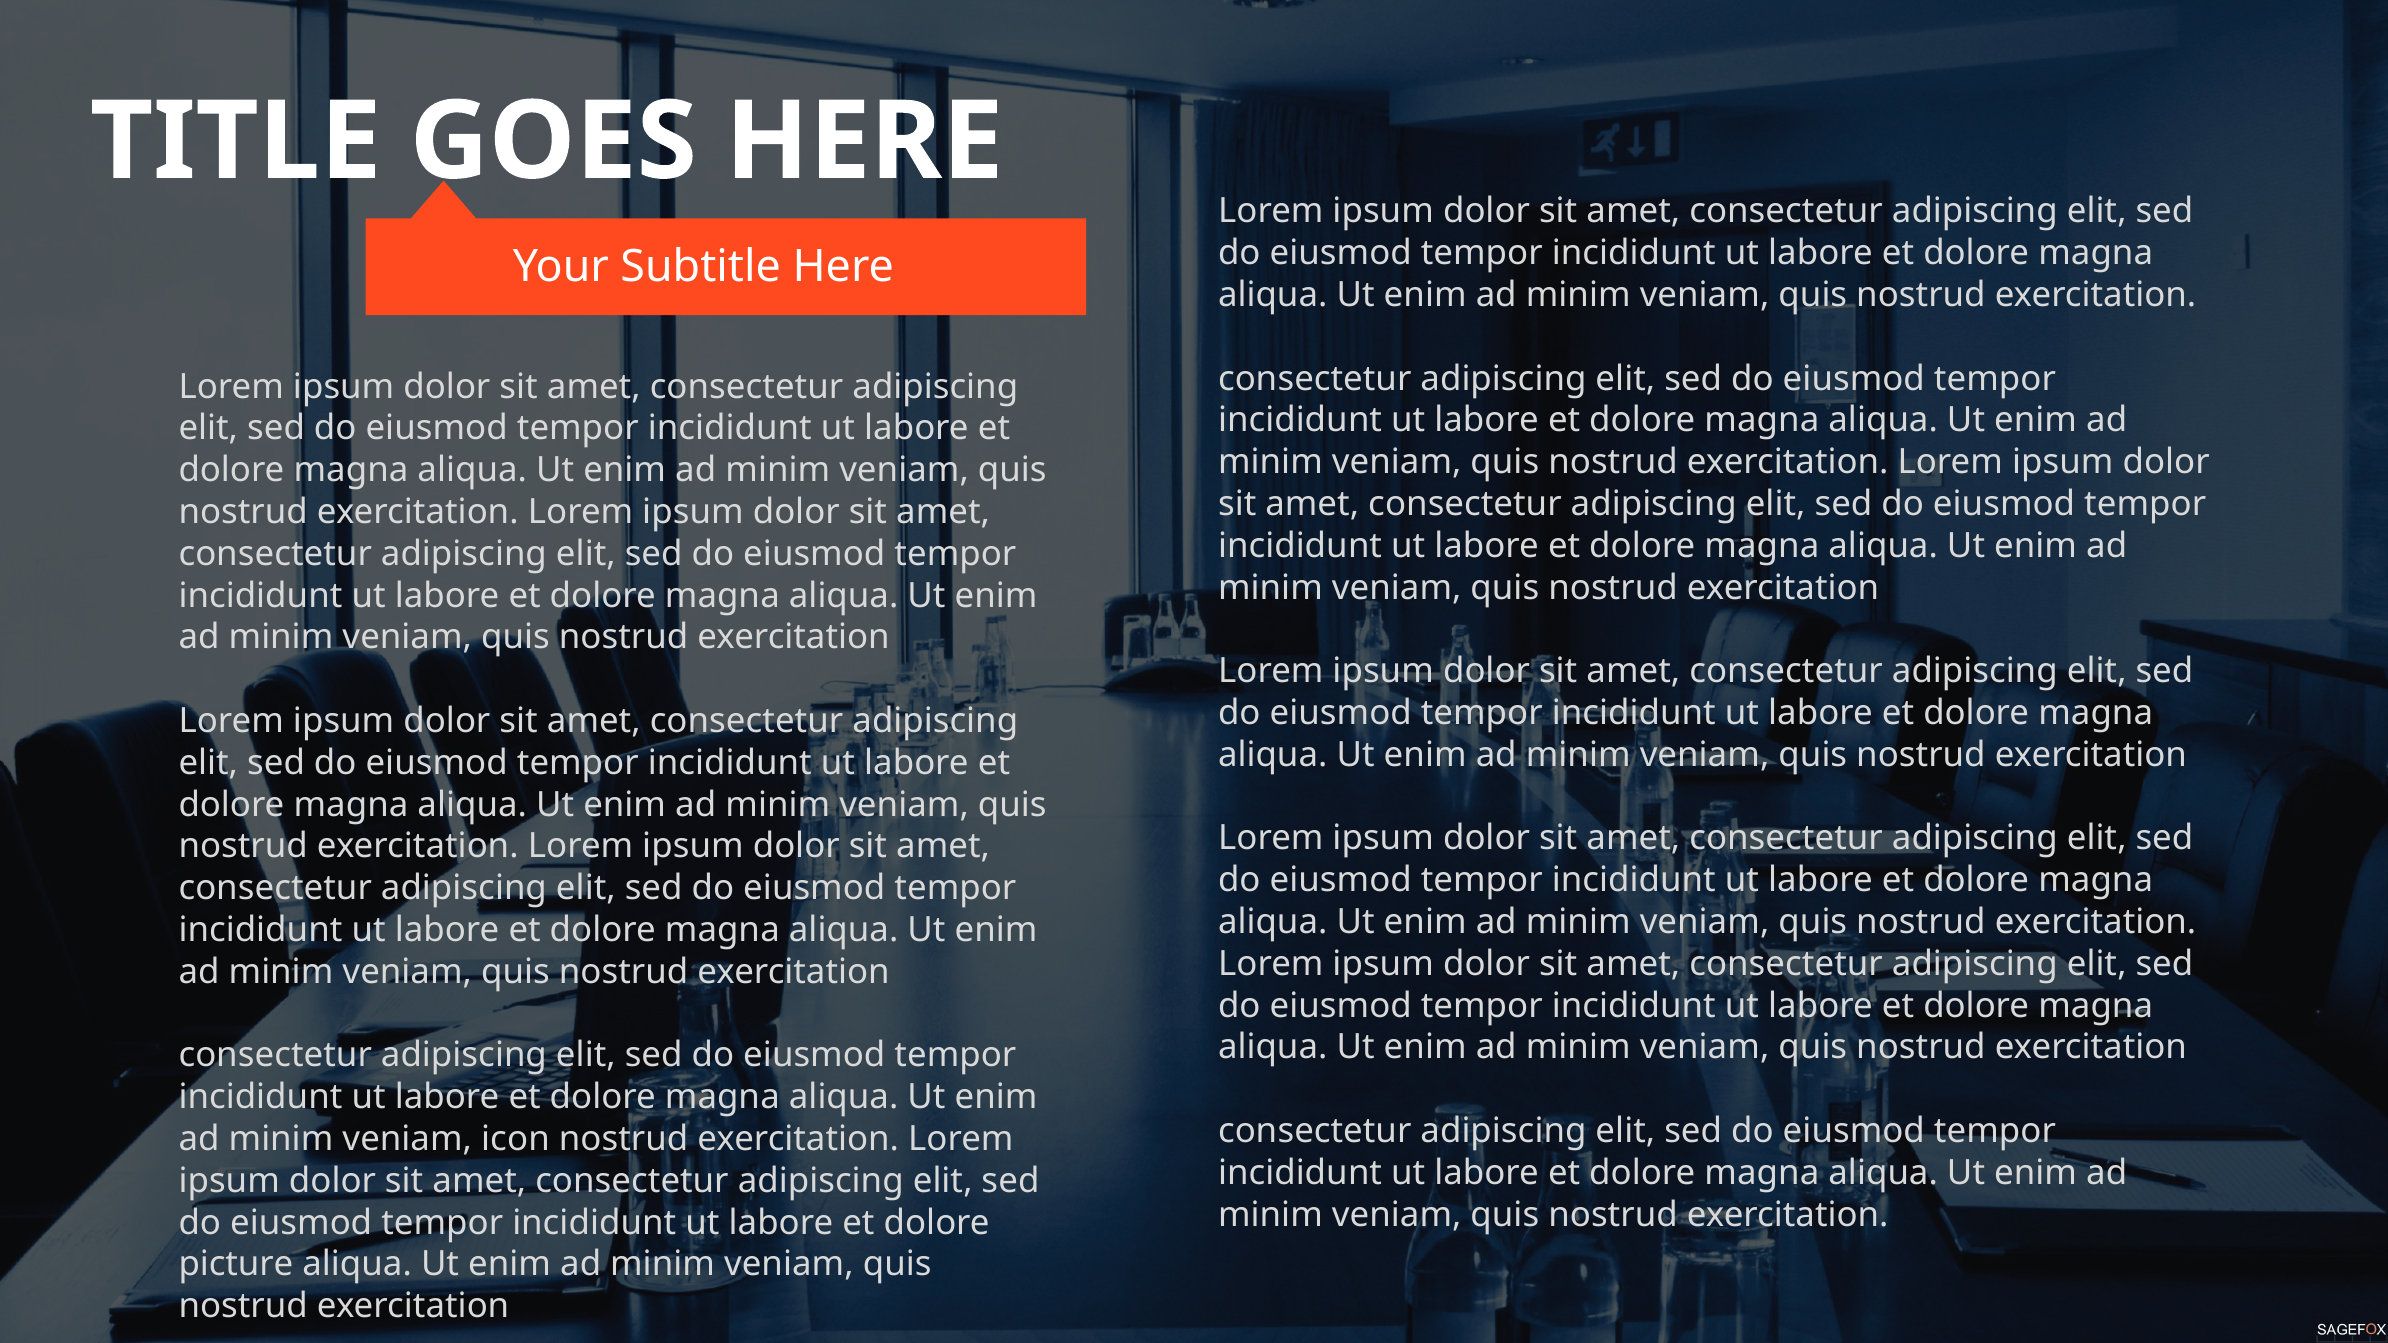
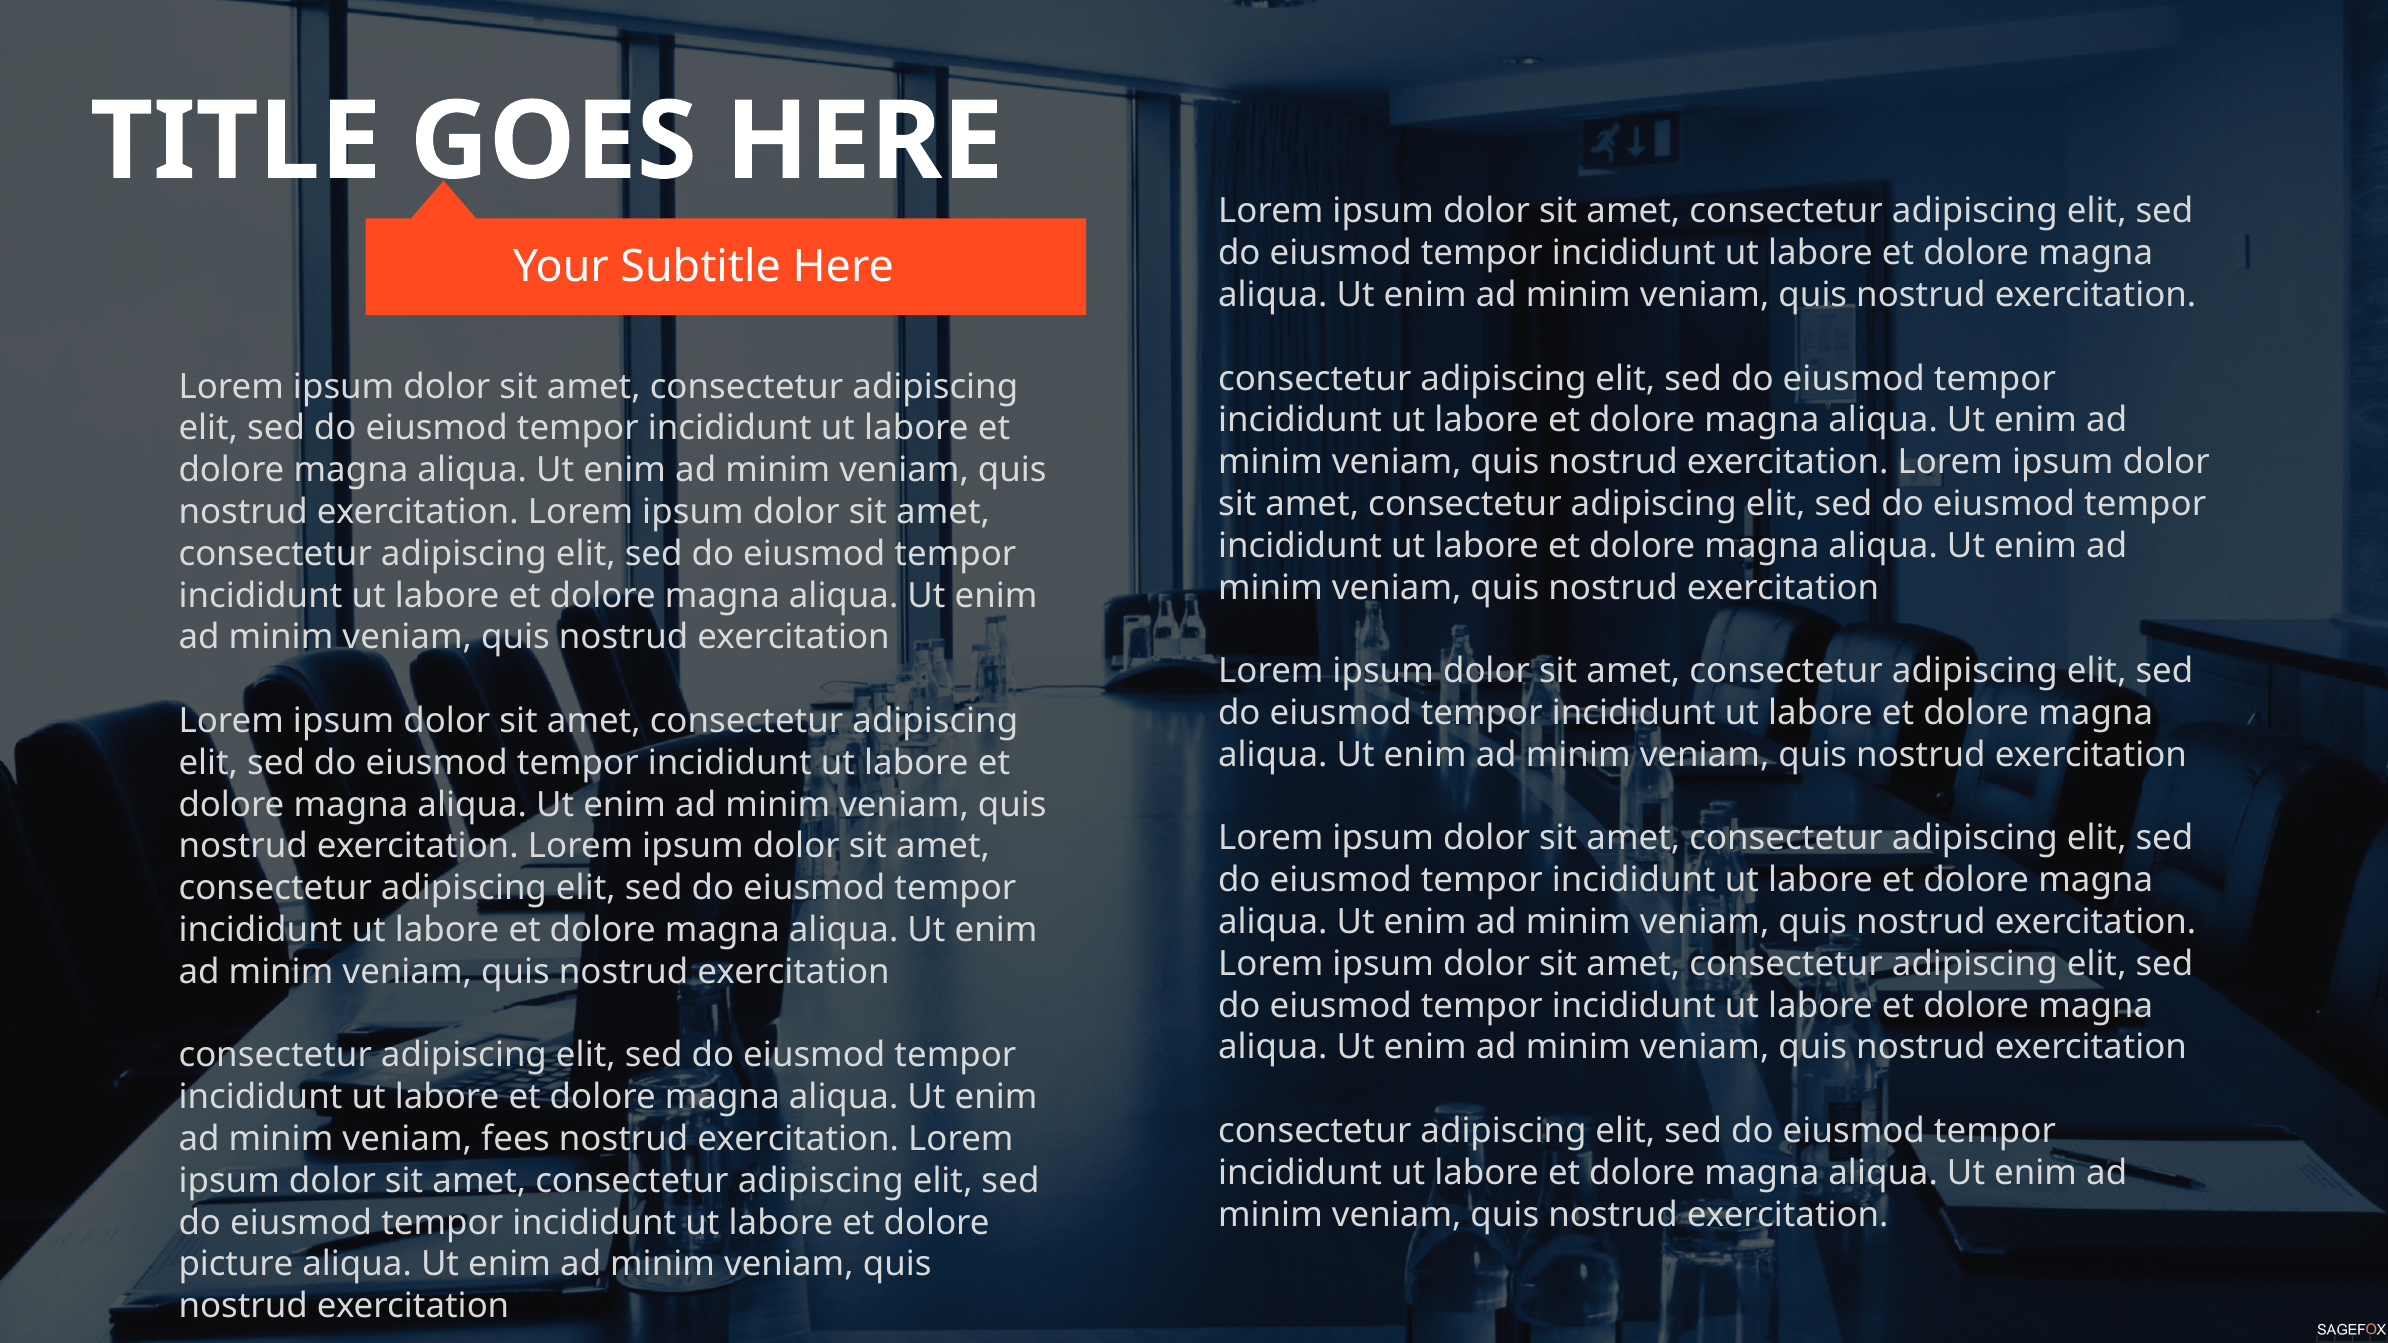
icon: icon -> fees
